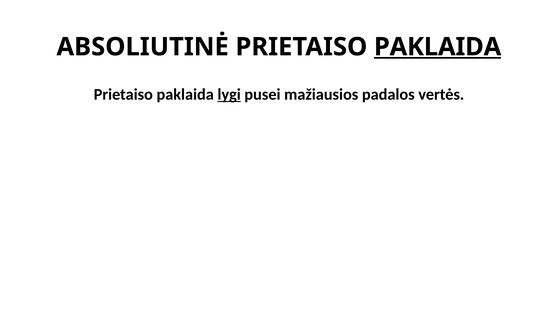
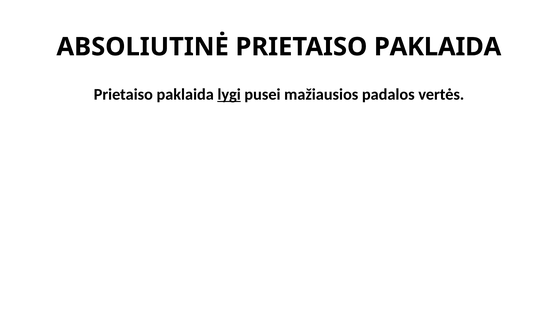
PAKLAIDA at (438, 47) underline: present -> none
